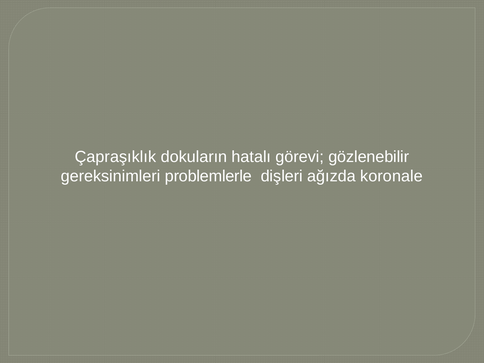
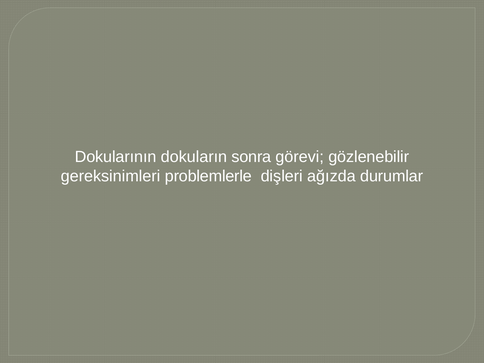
Çapraşıklık: Çapraşıklık -> Dokularının
hatalı: hatalı -> sonra
koronale: koronale -> durumlar
